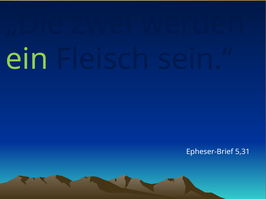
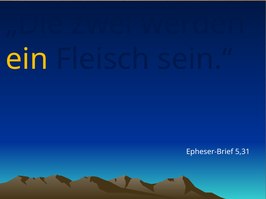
ein colour: light green -> yellow
